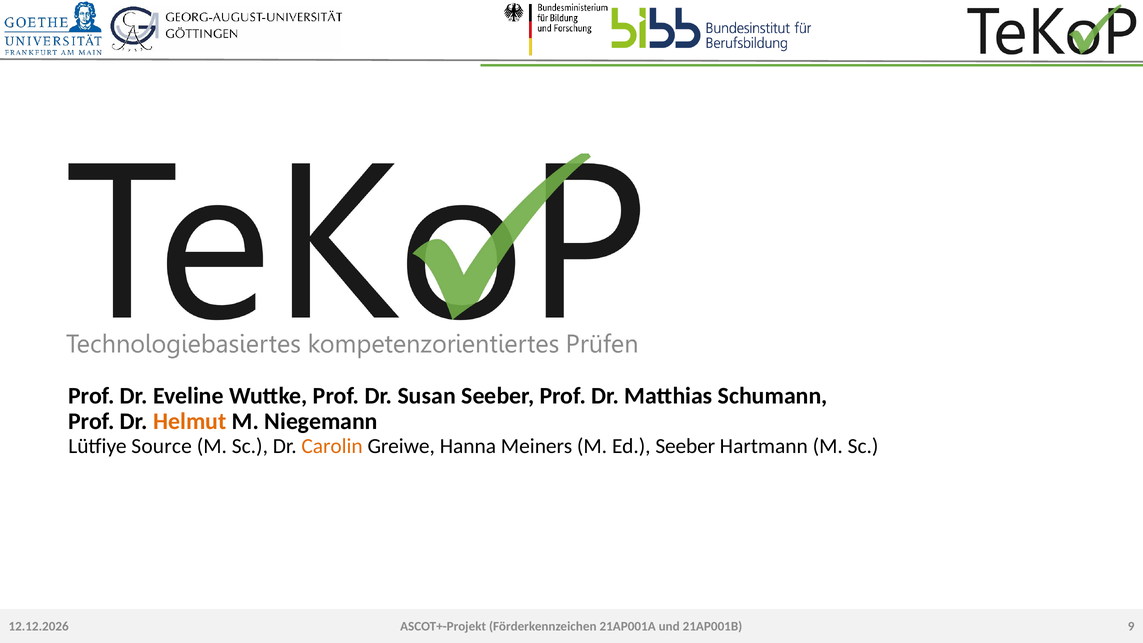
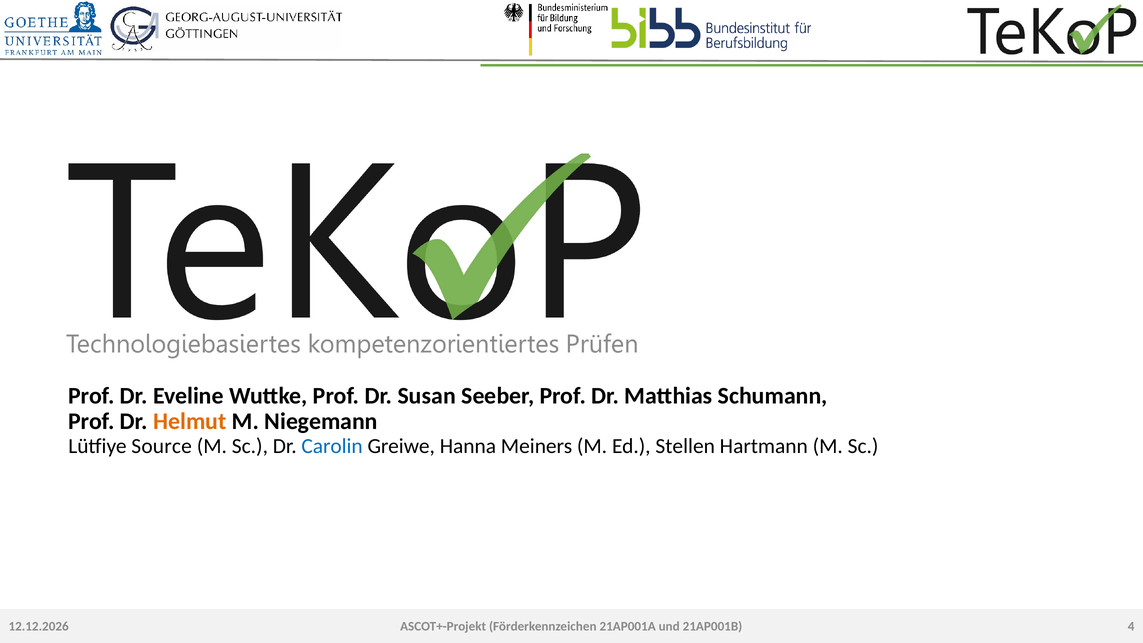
Carolin colour: orange -> blue
Ed Seeber: Seeber -> Stellen
9: 9 -> 4
